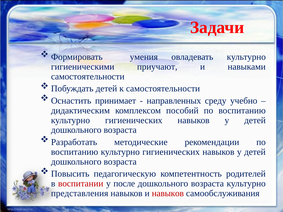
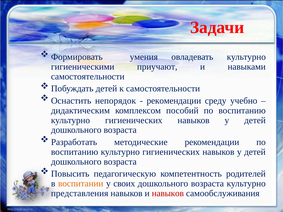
принимает: принимает -> непорядок
направленных at (174, 101): направленных -> рекомендации
воспитании colour: red -> orange
после: после -> своих
